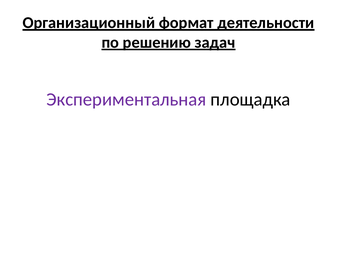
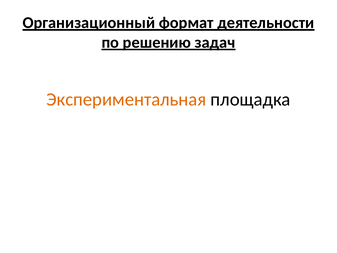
Экспериментальная colour: purple -> orange
